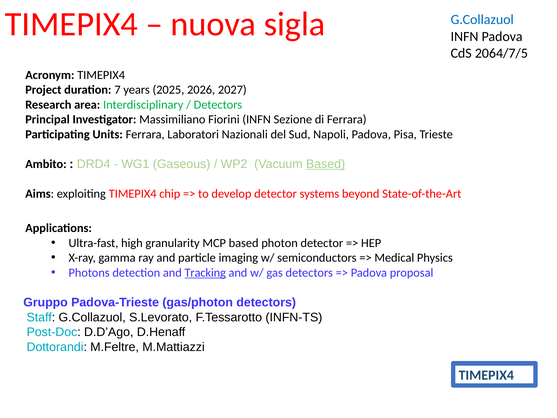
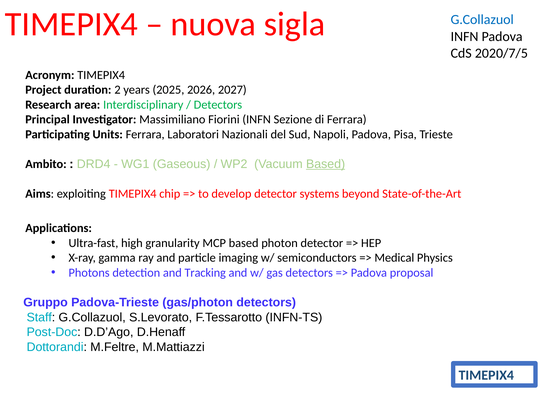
2064/7/5: 2064/7/5 -> 2020/7/5
7: 7 -> 2
Tracking underline: present -> none
